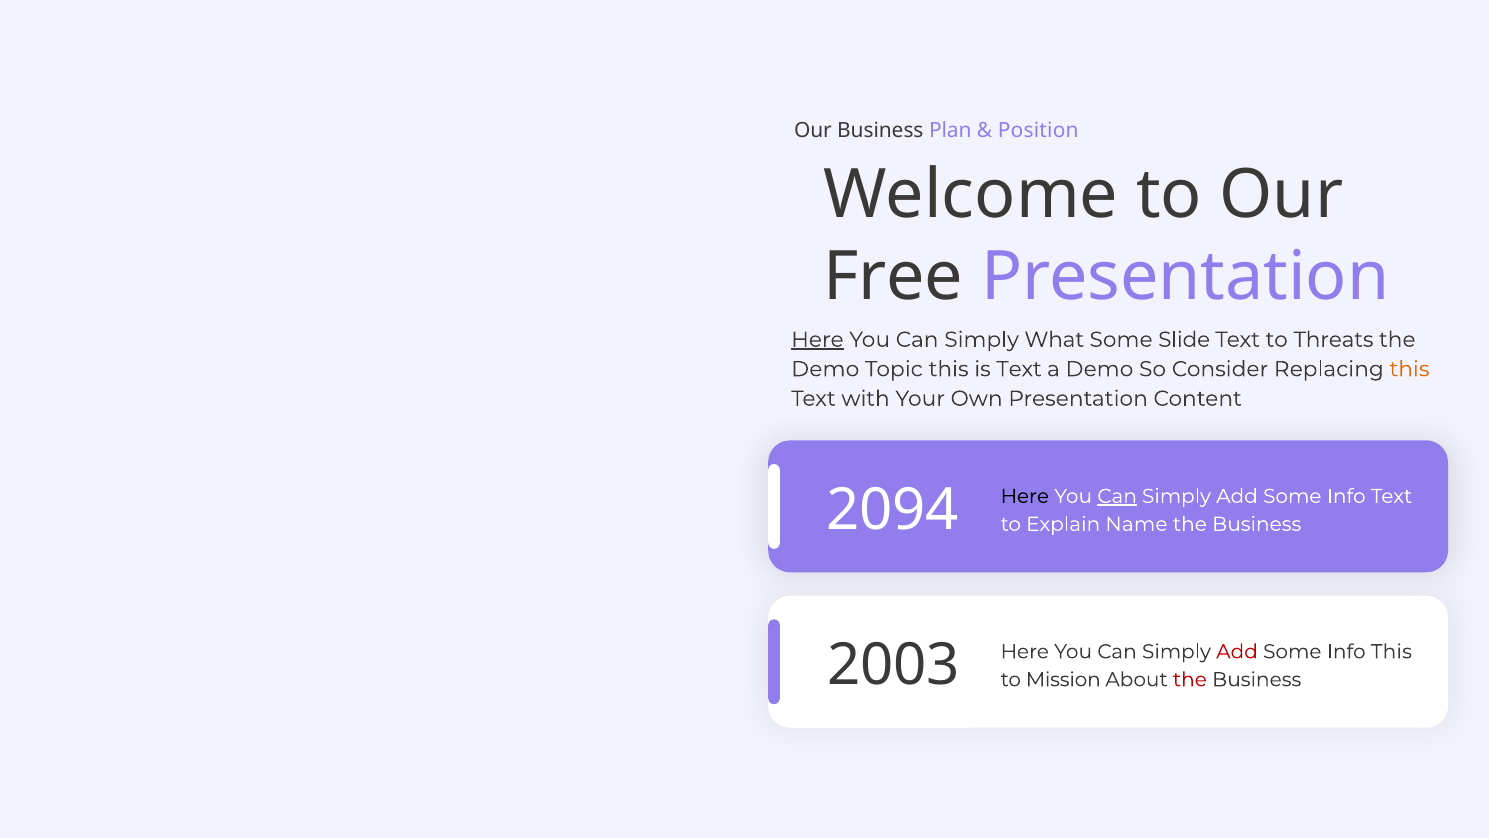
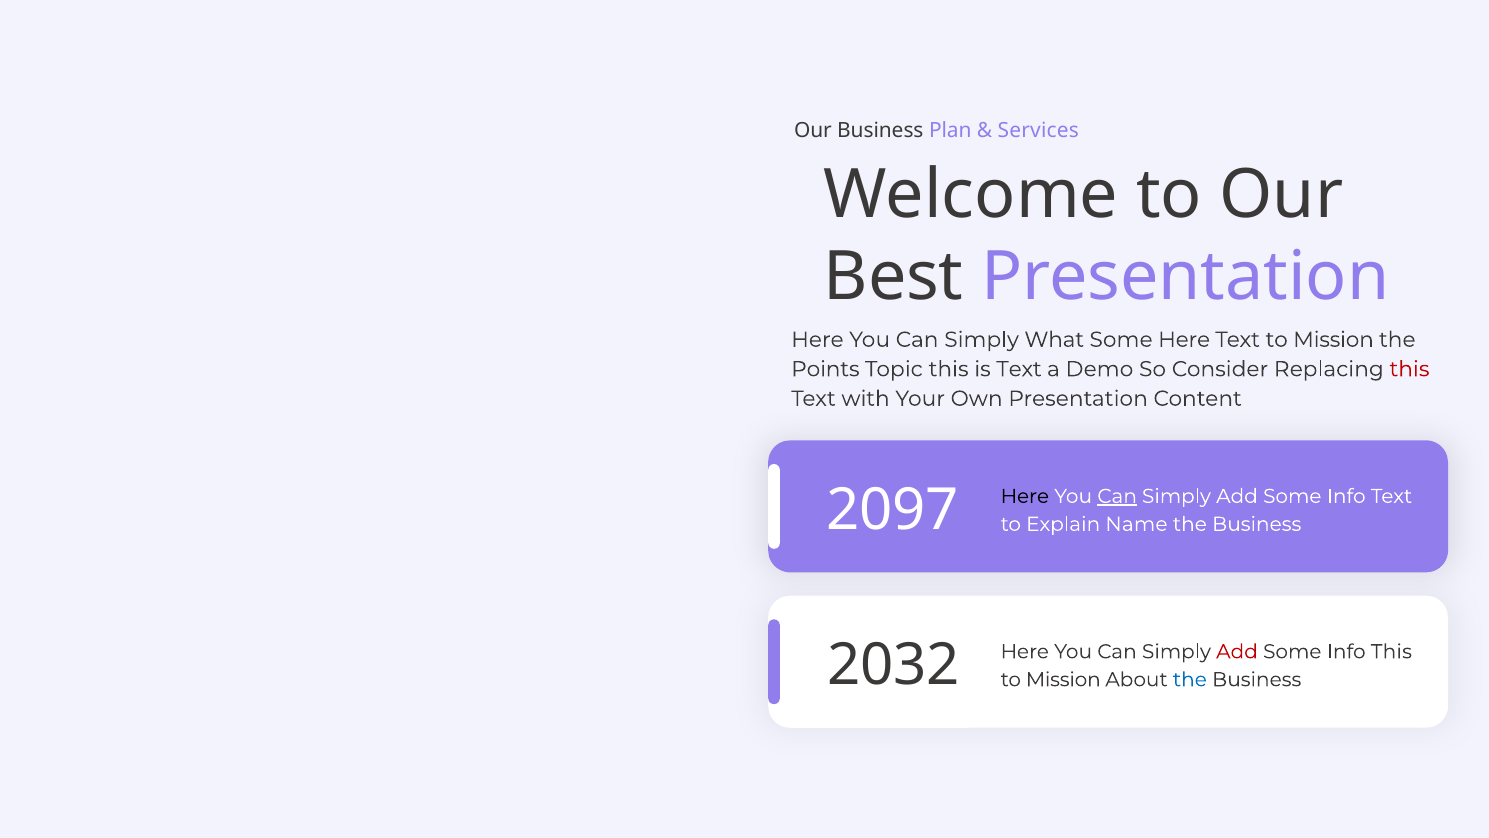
Position: Position -> Services
Free: Free -> Best
Here at (817, 339) underline: present -> none
Some Slide: Slide -> Here
Text to Threats: Threats -> Mission
Demo at (825, 369): Demo -> Points
this at (1409, 369) colour: orange -> red
2094: 2094 -> 2097
2003: 2003 -> 2032
the at (1190, 679) colour: red -> blue
